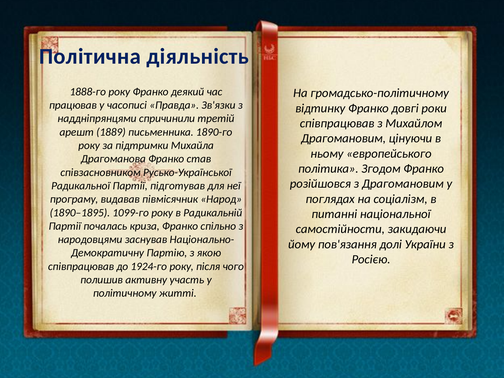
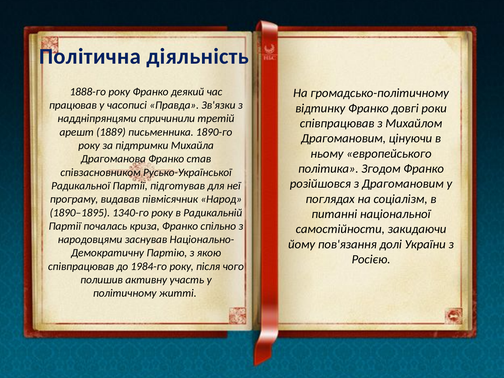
1099-го: 1099-го -> 1340-го
1924-го: 1924-го -> 1984-го
